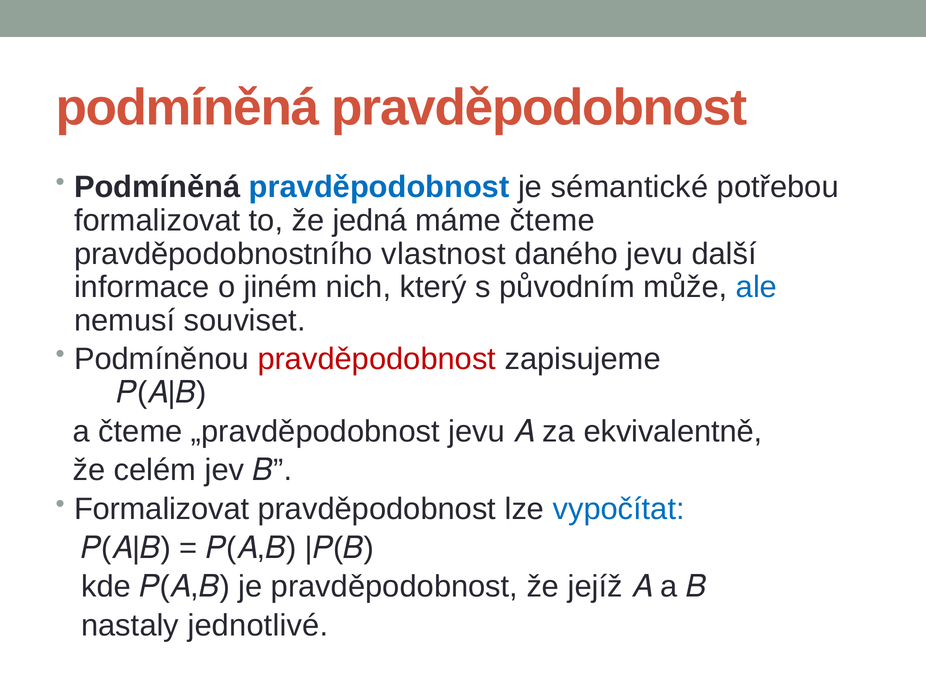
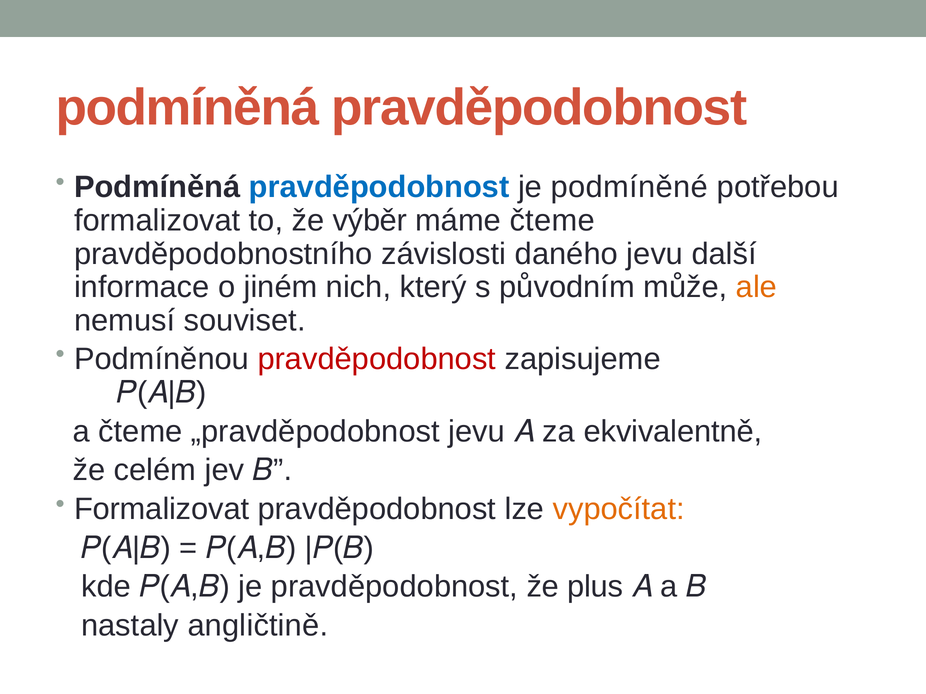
sémantické: sémantické -> podmíněné
jedná: jedná -> výběr
vlastnost: vlastnost -> závislosti
ale colour: blue -> orange
vypočítat colour: blue -> orange
jejíž: jejíž -> plus
jednotlivé: jednotlivé -> angličtině
